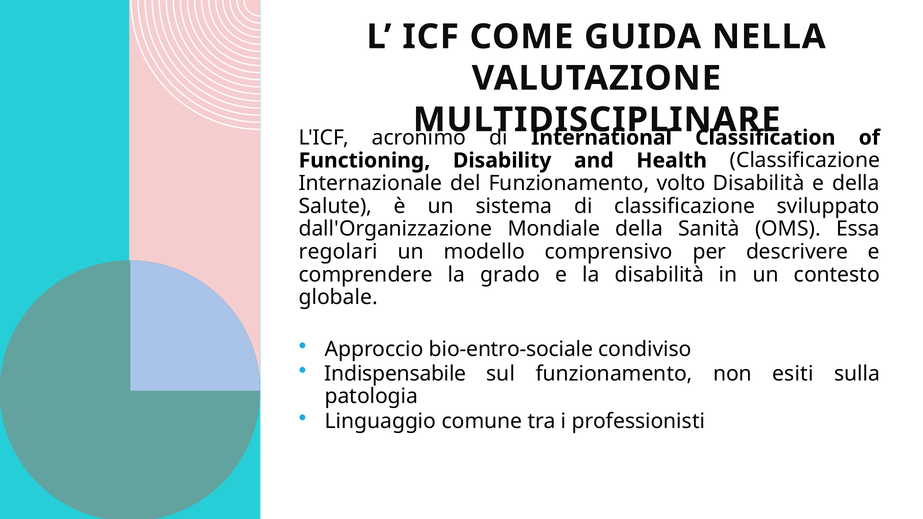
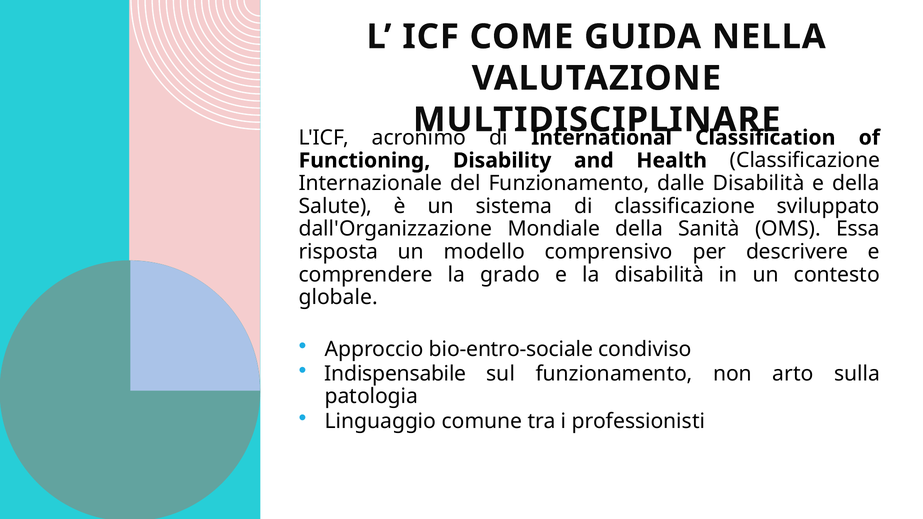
volto: volto -> dalle
regolari: regolari -> risposta
esiti: esiti -> arto
